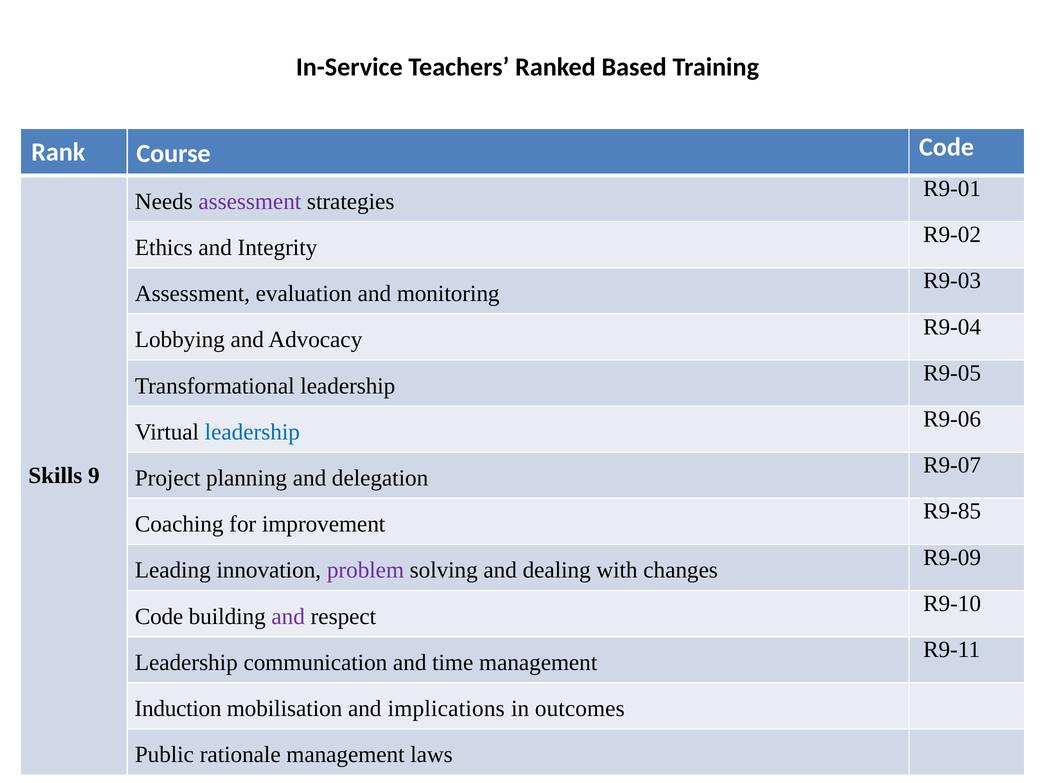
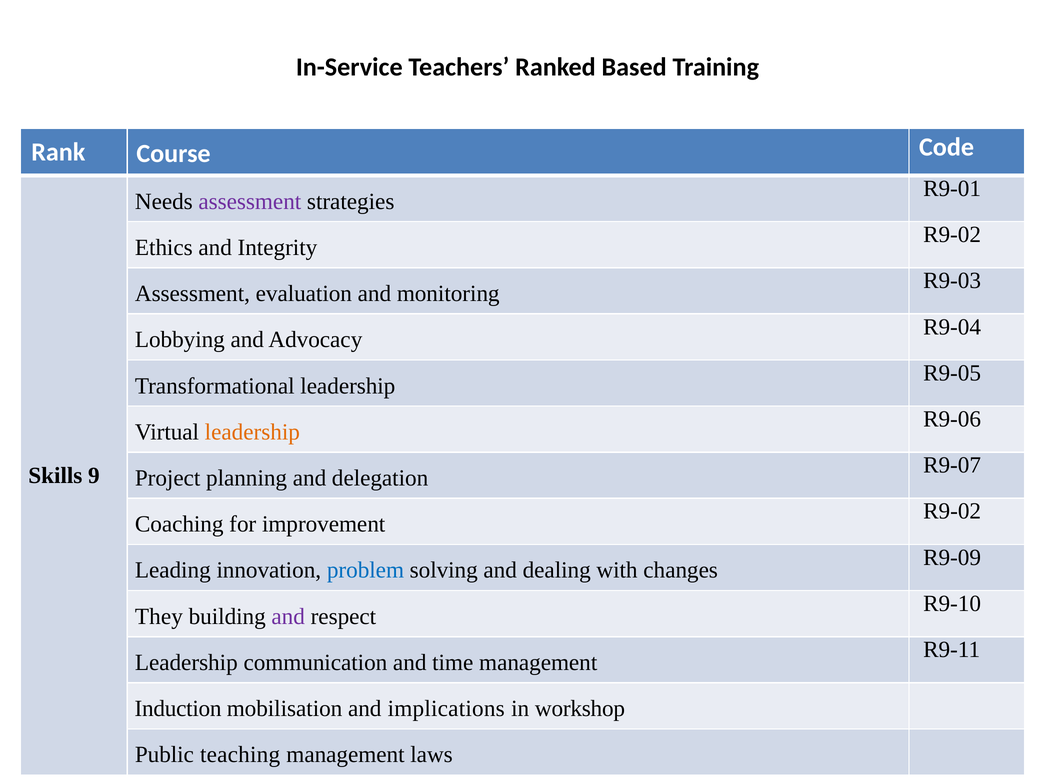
leadership at (252, 432) colour: blue -> orange
R9-85 at (952, 512): R9-85 -> R9-02
problem colour: purple -> blue
Code at (159, 617): Code -> They
outcomes: outcomes -> workshop
rationale: rationale -> teaching
